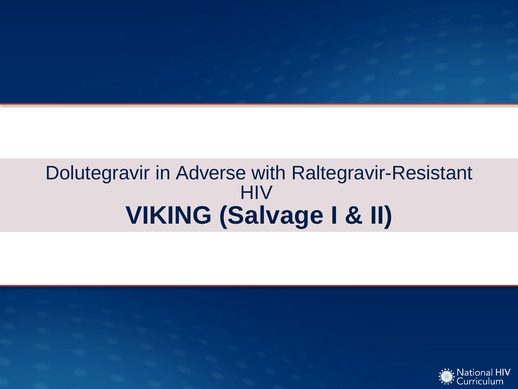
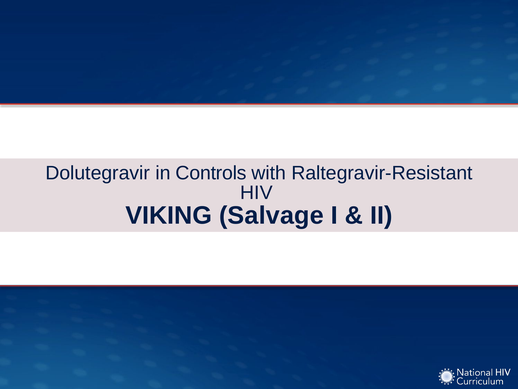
Adverse: Adverse -> Controls
